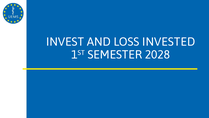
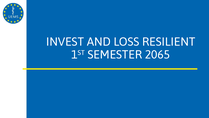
INVESTED: INVESTED -> RESILIENT
2028: 2028 -> 2065
